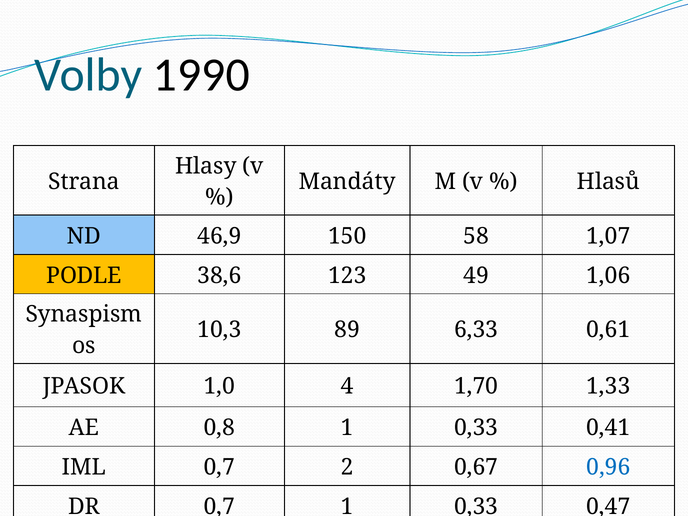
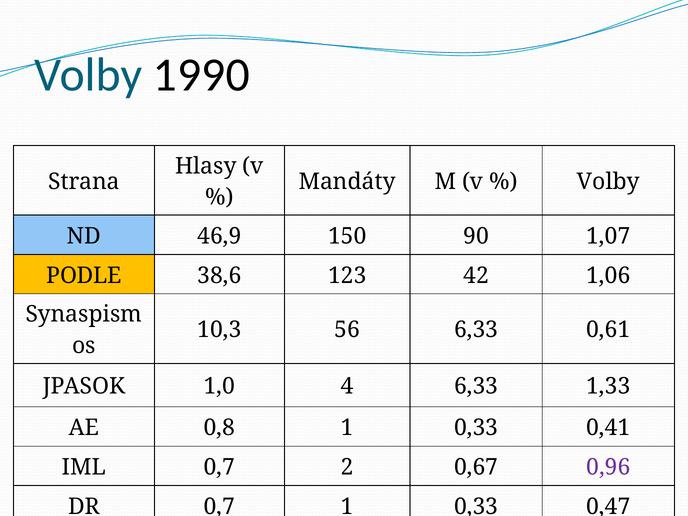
Hlasů at (608, 182): Hlasů -> Volby
58: 58 -> 90
49: 49 -> 42
89: 89 -> 56
4 1,70: 1,70 -> 6,33
0,96 colour: blue -> purple
